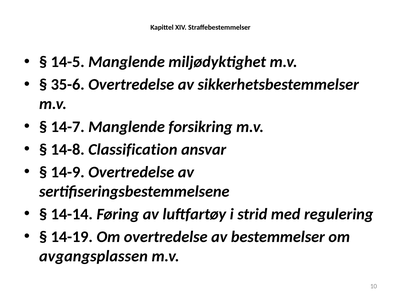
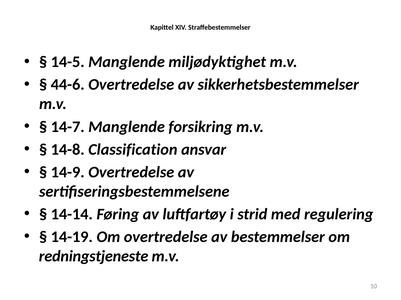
35-6: 35-6 -> 44-6
avgangsplassen: avgangsplassen -> redningstjeneste
